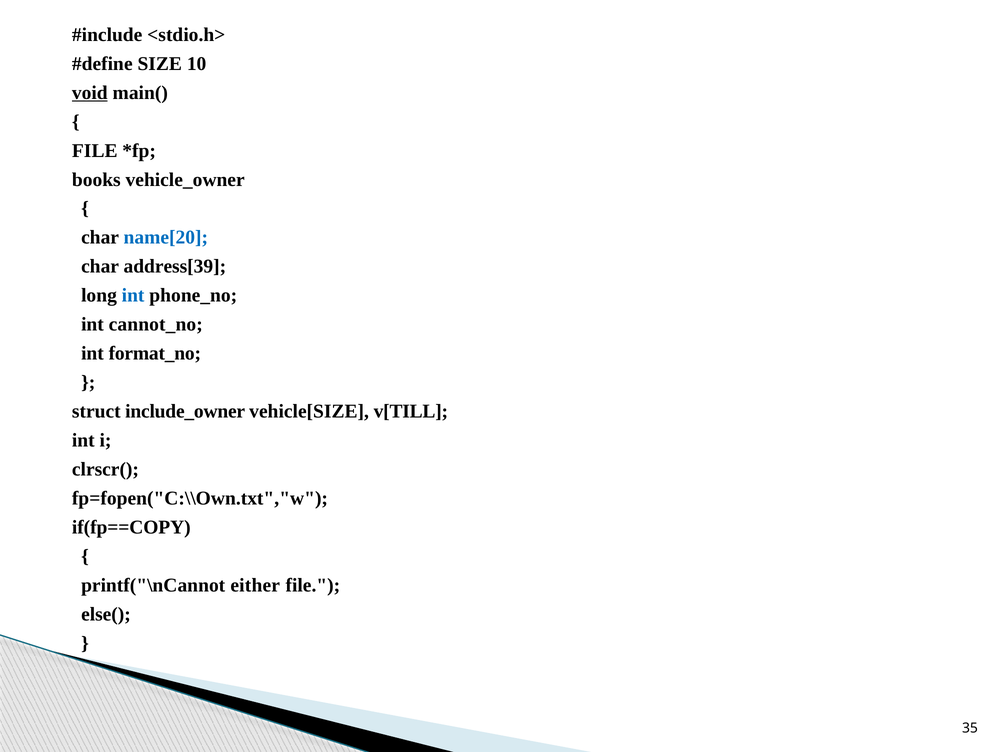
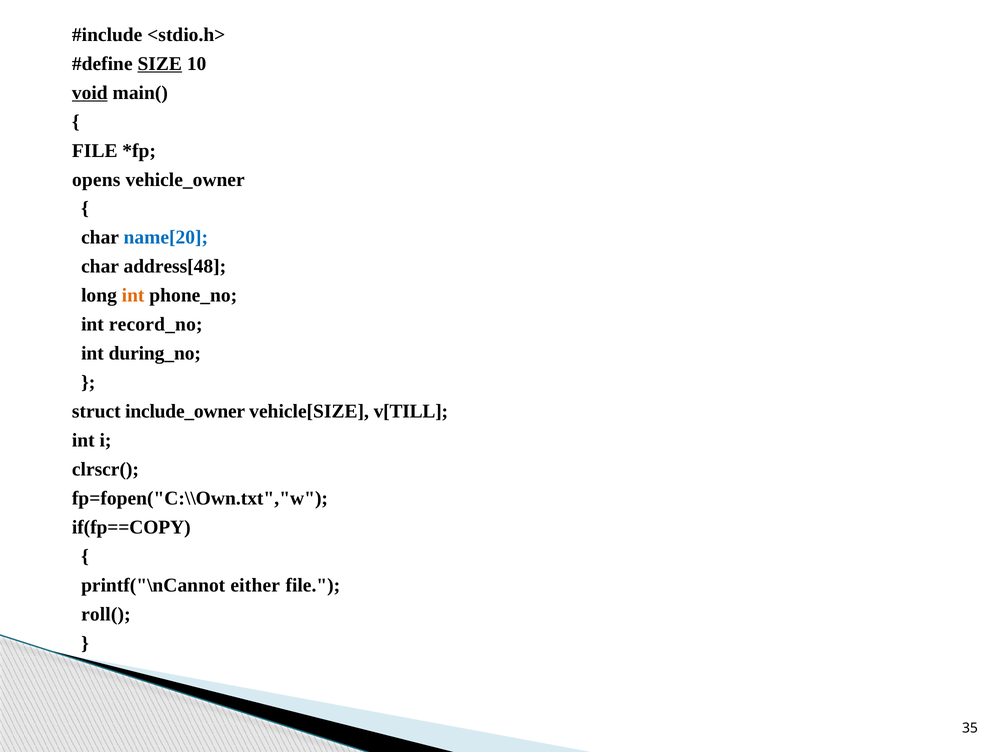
SIZE underline: none -> present
books: books -> opens
address[39: address[39 -> address[48
int at (133, 295) colour: blue -> orange
cannot_no: cannot_no -> record_no
format_no: format_no -> during_no
else(: else( -> roll(
